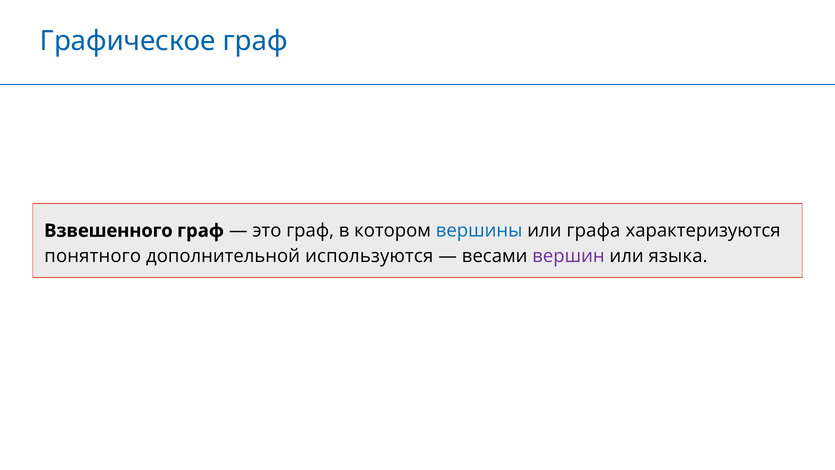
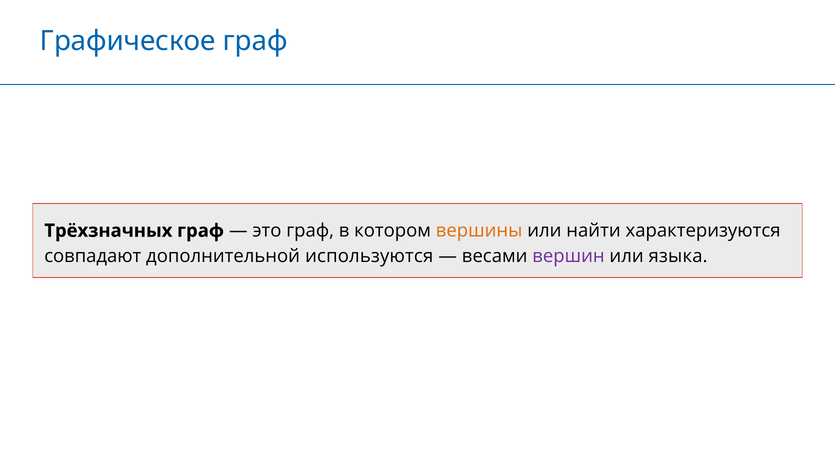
Взвешенного: Взвешенного -> Трёхзначных
вершины colour: blue -> orange
графа: графа -> найти
понятного: понятного -> совпадают
